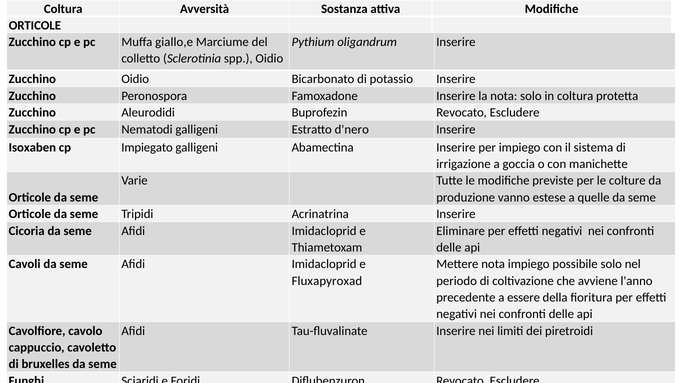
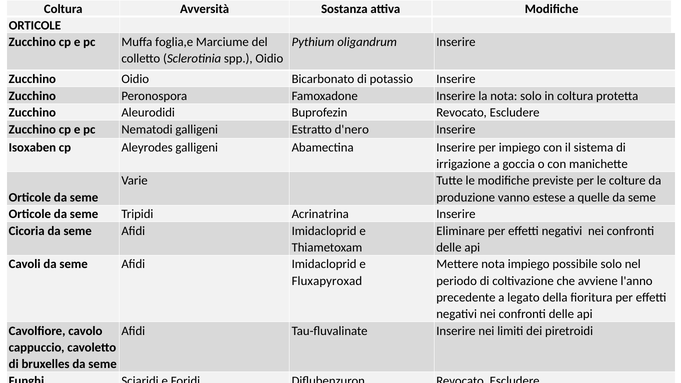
giallo,e: giallo,e -> foglia,e
Impiegato: Impiegato -> Aleyrodes
essere: essere -> legato
